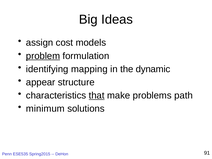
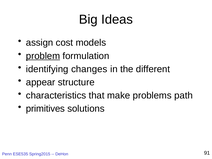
mapping: mapping -> changes
dynamic: dynamic -> different
that underline: present -> none
minimum: minimum -> primitives
